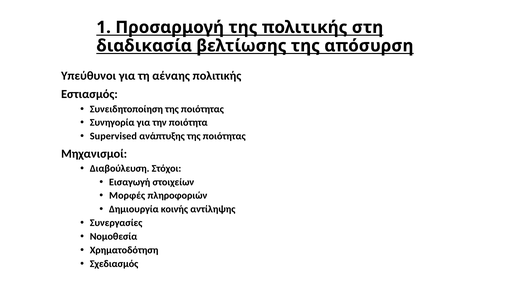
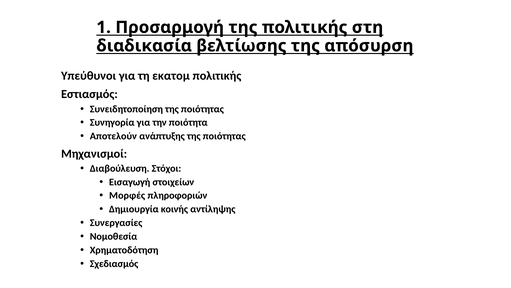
αέναης: αέναης -> εκατομ
Supervised: Supervised -> Αποτελούν
